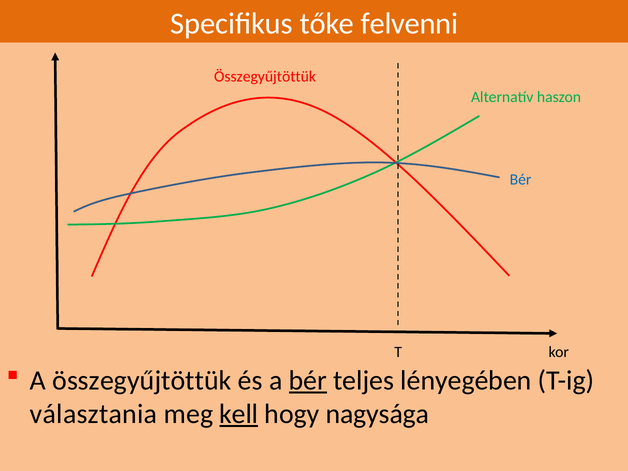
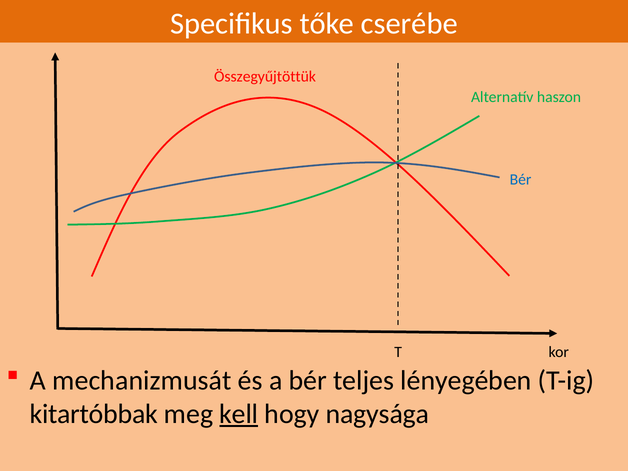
felvenni: felvenni -> cserébe
A összegyűjtöttük: összegyűjtöttük -> mechanizmusát
bér at (308, 380) underline: present -> none
választania: választania -> kitartóbbak
